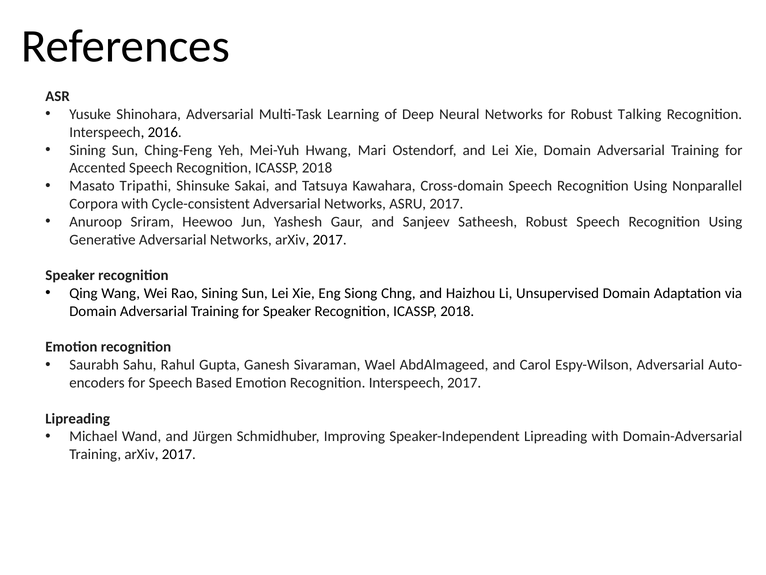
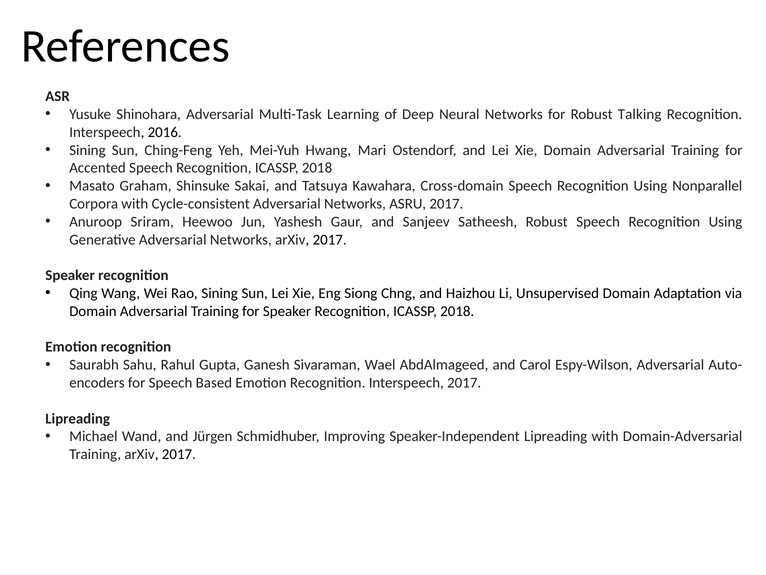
Tripathi: Tripathi -> Graham
